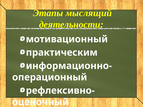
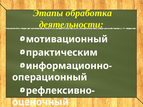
мыслящий: мыслящий -> обработка
